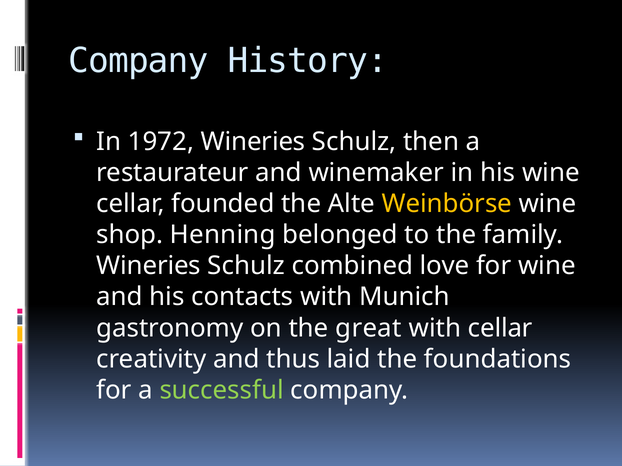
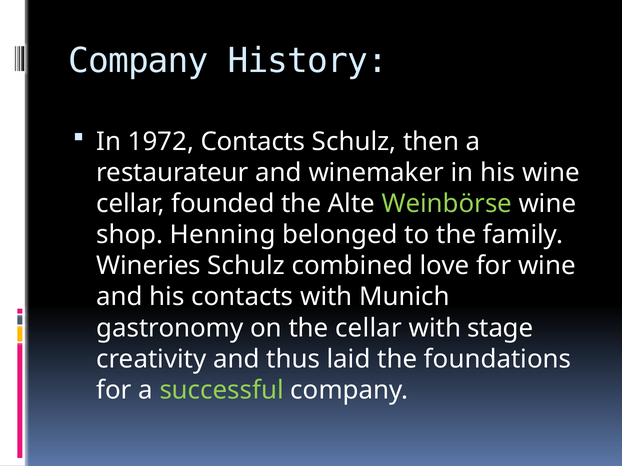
1972 Wineries: Wineries -> Contacts
Weinbörse colour: yellow -> light green
the great: great -> cellar
with cellar: cellar -> stage
